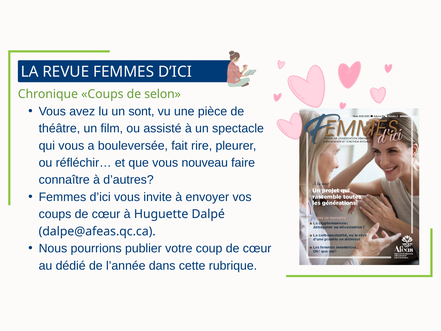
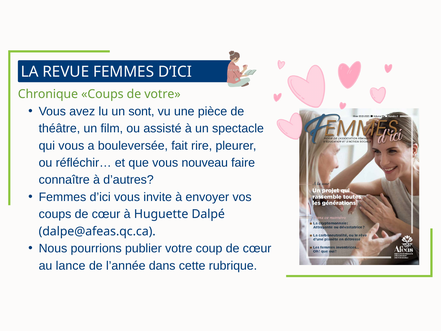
de selon: selon -> votre
dédié: dédié -> lance
